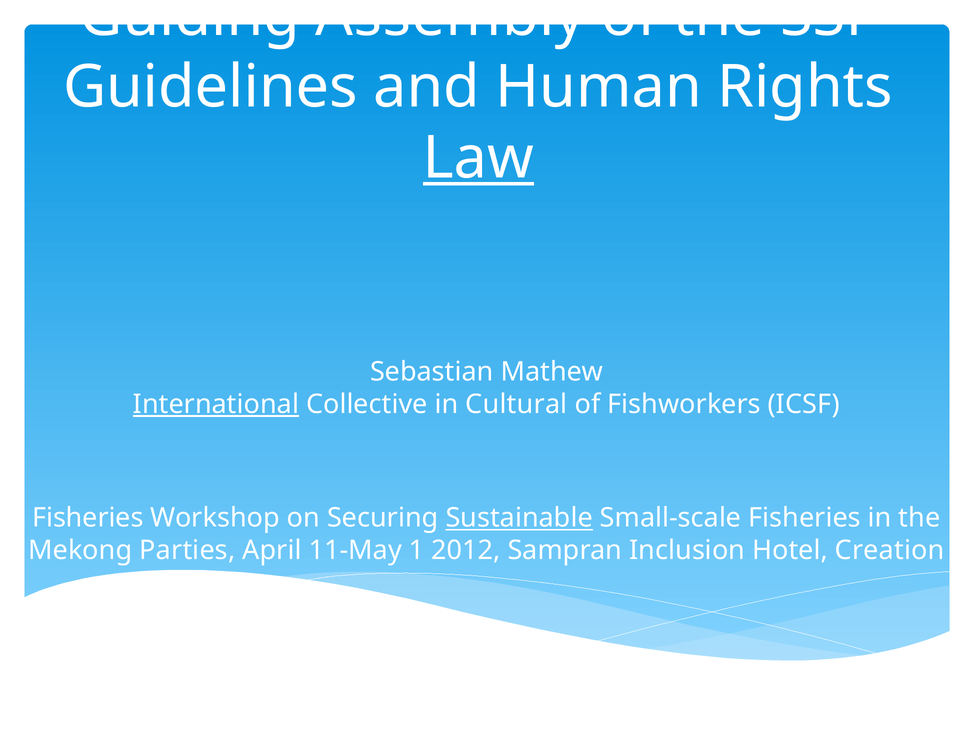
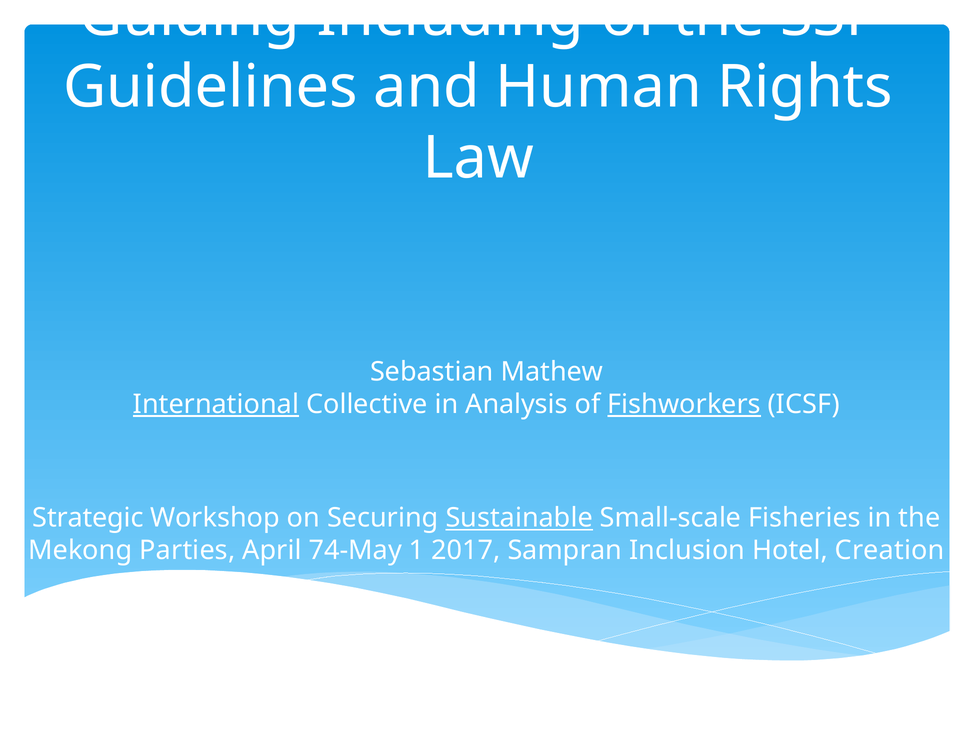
Assembly: Assembly -> Including
Law underline: present -> none
Cultural: Cultural -> Analysis
Fishworkers underline: none -> present
Fisheries at (88, 518): Fisheries -> Strategic
11-May: 11-May -> 74-May
2012: 2012 -> 2017
